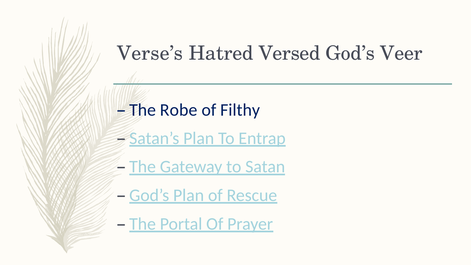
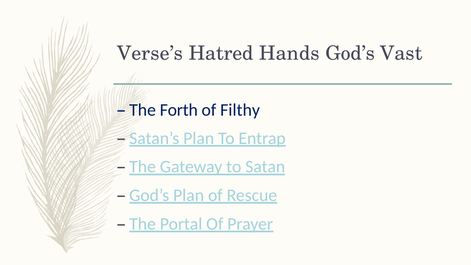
Versed: Versed -> Hands
Veer: Veer -> Vast
Robe: Robe -> Forth
